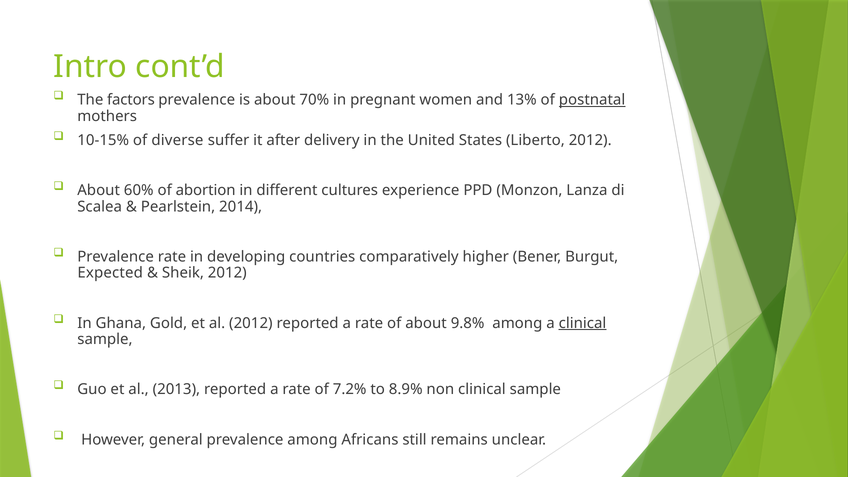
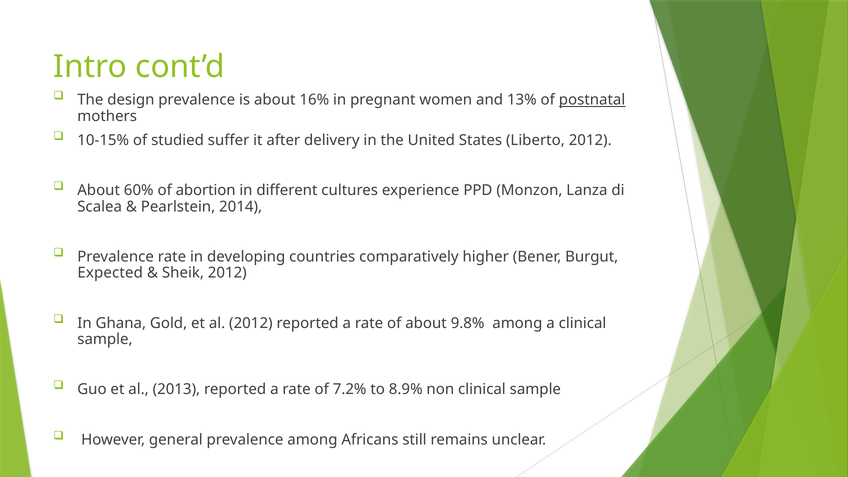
factors: factors -> design
70%: 70% -> 16%
diverse: diverse -> studied
clinical at (583, 323) underline: present -> none
